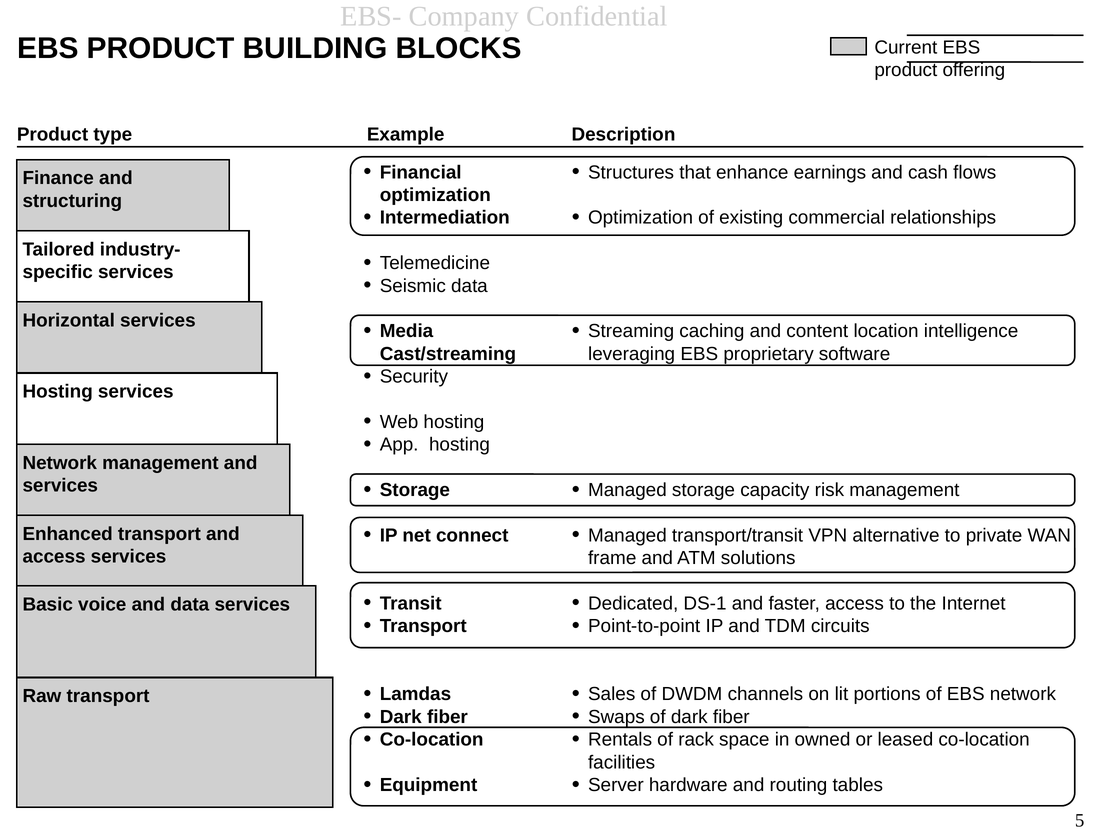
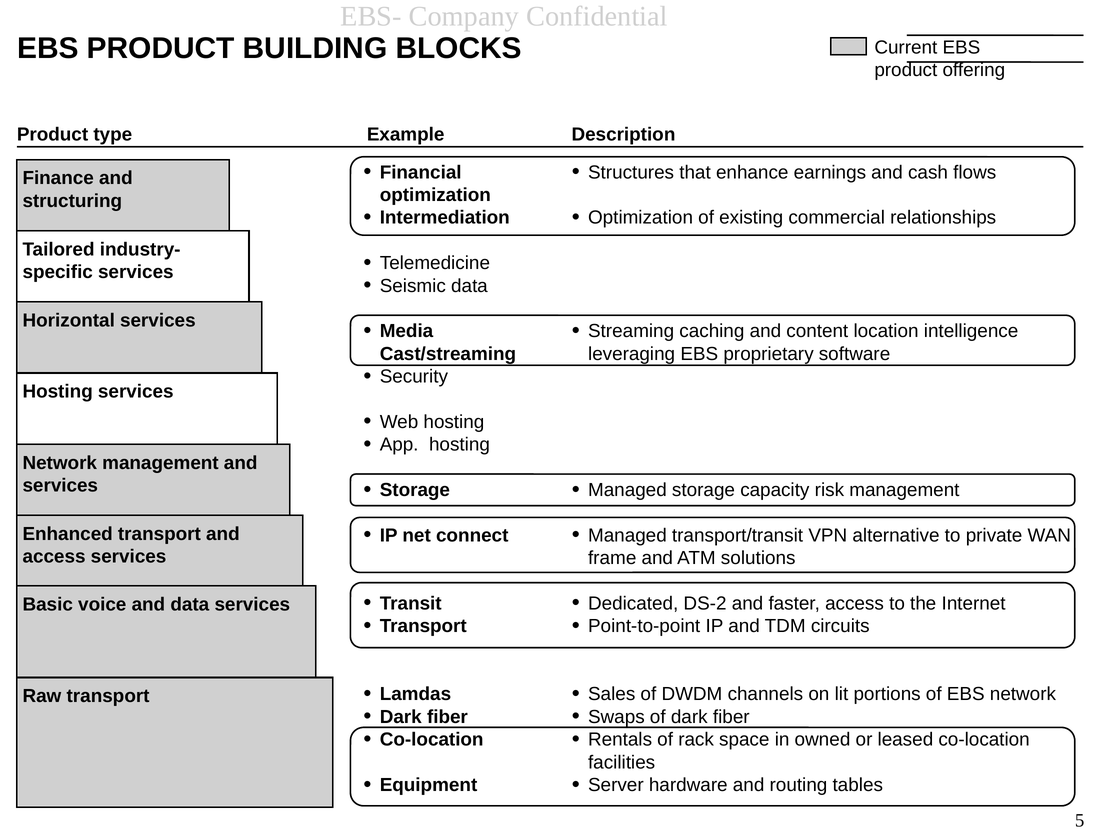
DS-1: DS-1 -> DS-2
